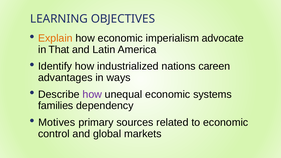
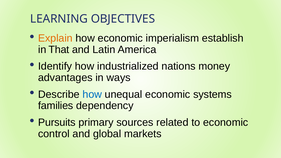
advocate: advocate -> establish
careen: careen -> money
how at (92, 94) colour: purple -> blue
Motives: Motives -> Pursuits
